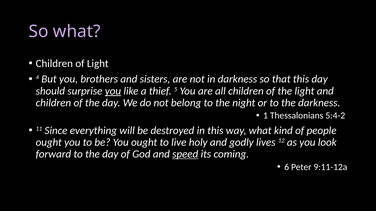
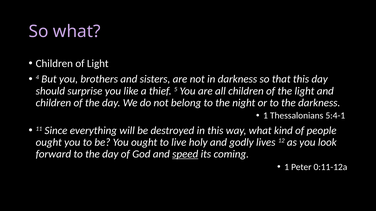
you at (113, 91) underline: present -> none
5:4-2: 5:4-2 -> 5:4-1
6 at (287, 167): 6 -> 1
9:11-12a: 9:11-12a -> 0:11-12a
